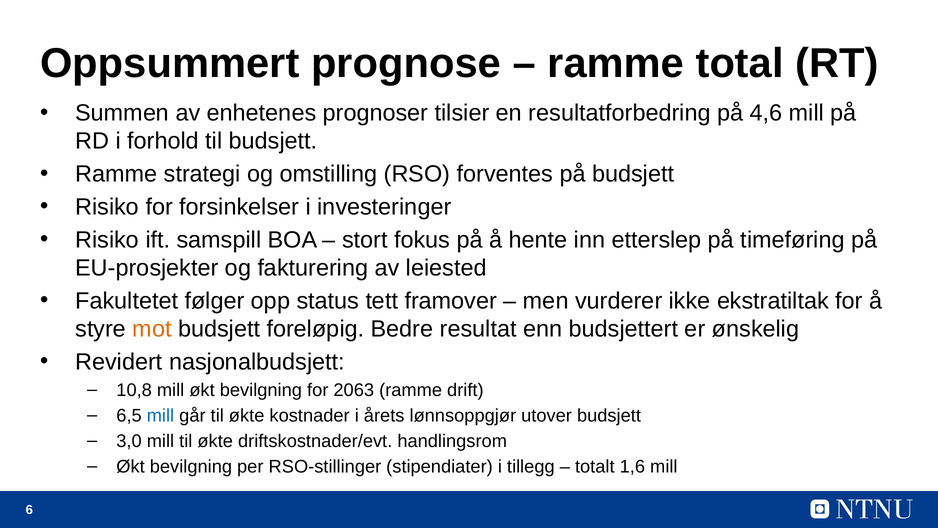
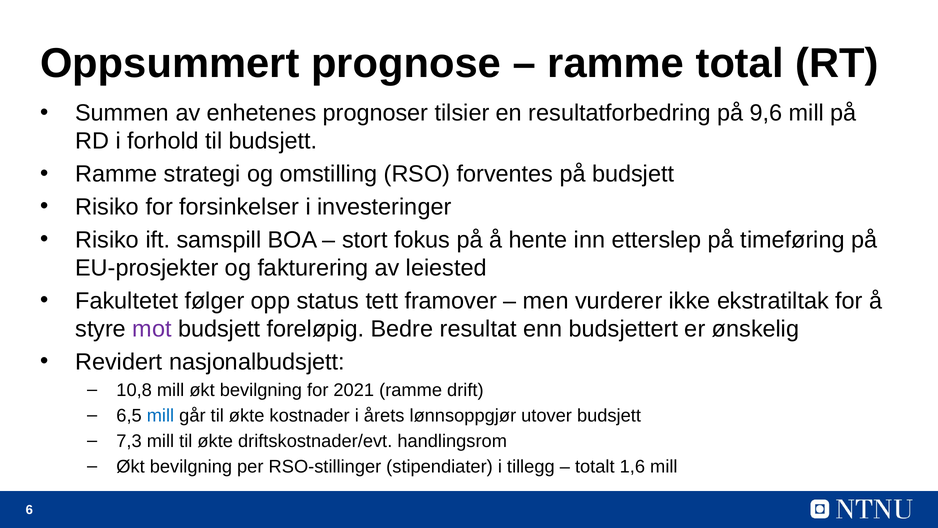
4,6: 4,6 -> 9,6
mot colour: orange -> purple
2063: 2063 -> 2021
3,0: 3,0 -> 7,3
